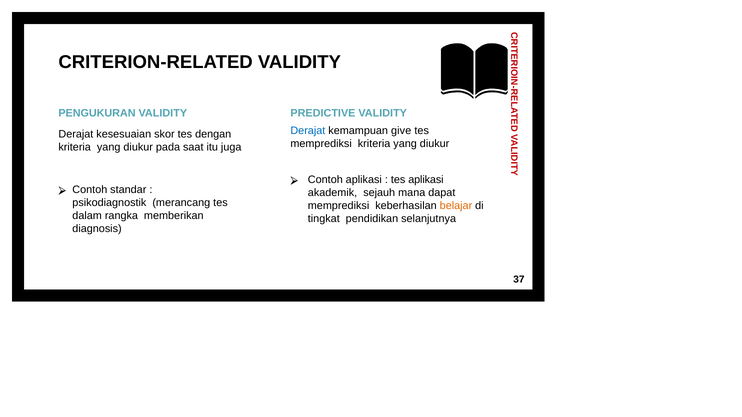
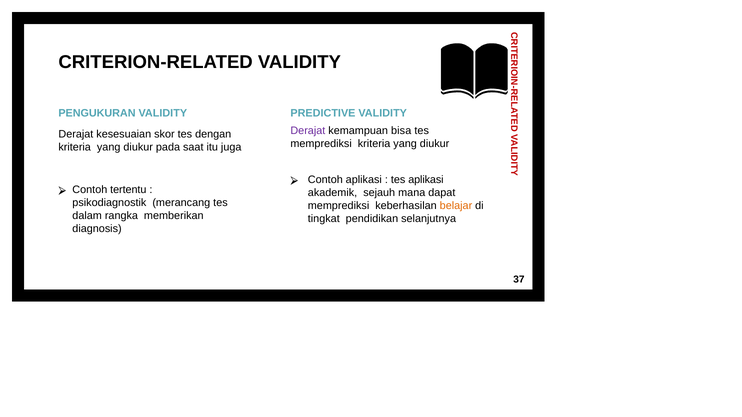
Derajat at (308, 131) colour: blue -> purple
give: give -> bisa
standar: standar -> tertentu
